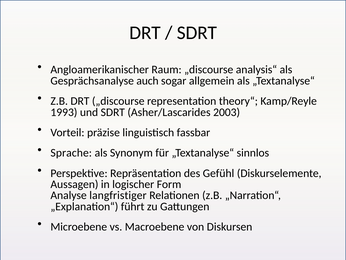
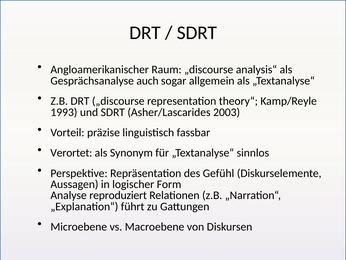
Sprache: Sprache -> Verortet
langfristiger: langfristiger -> reproduziert
